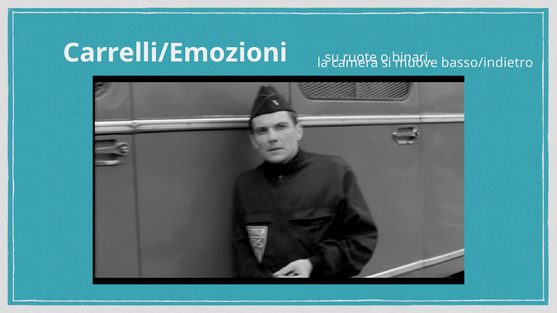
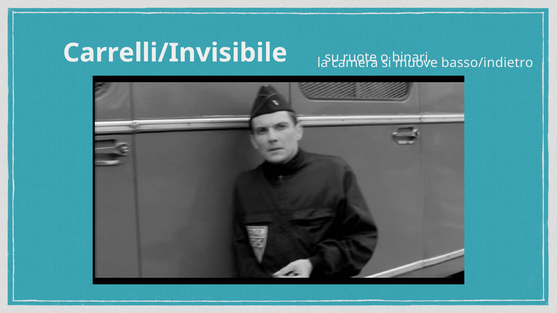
Carrelli/Emozioni: Carrelli/Emozioni -> Carrelli/Invisibile
